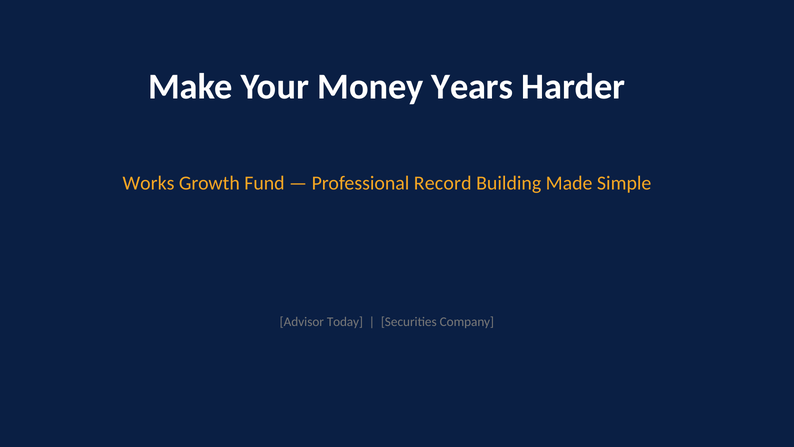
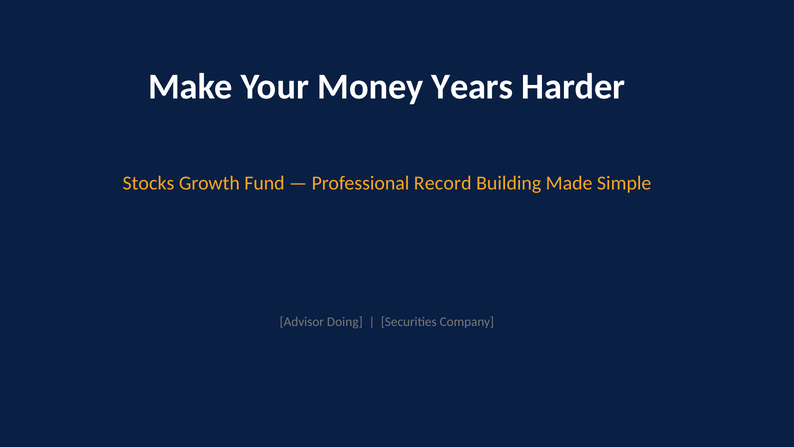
Works: Works -> Stocks
Today: Today -> Doing
